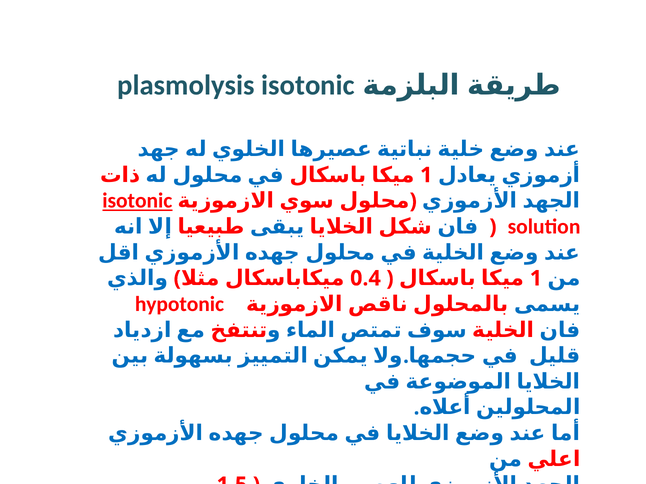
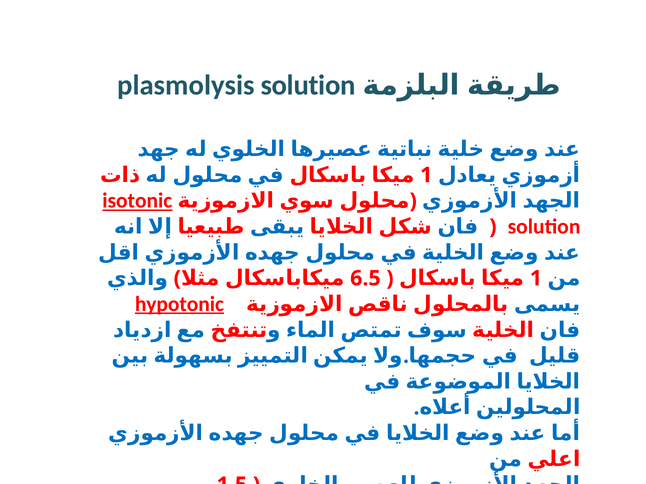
plasmolysis isotonic: isotonic -> solution
0.4: 0.4 -> 6.5
hypotonic underline: none -> present
